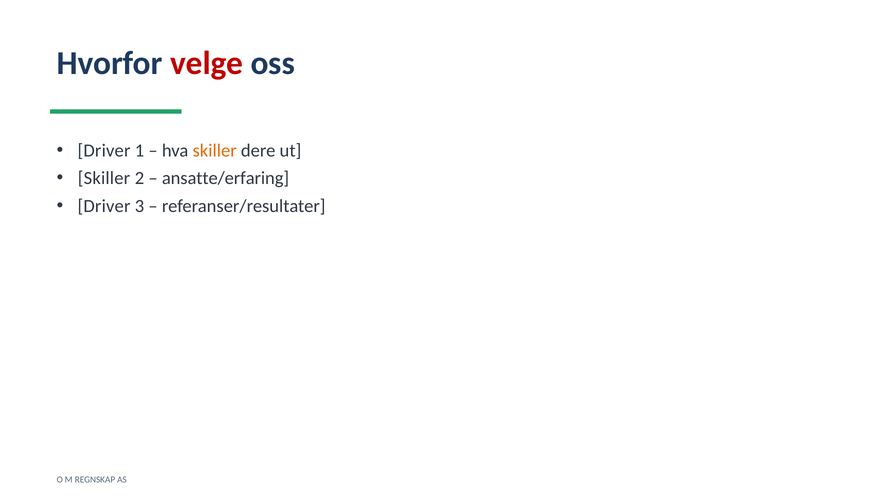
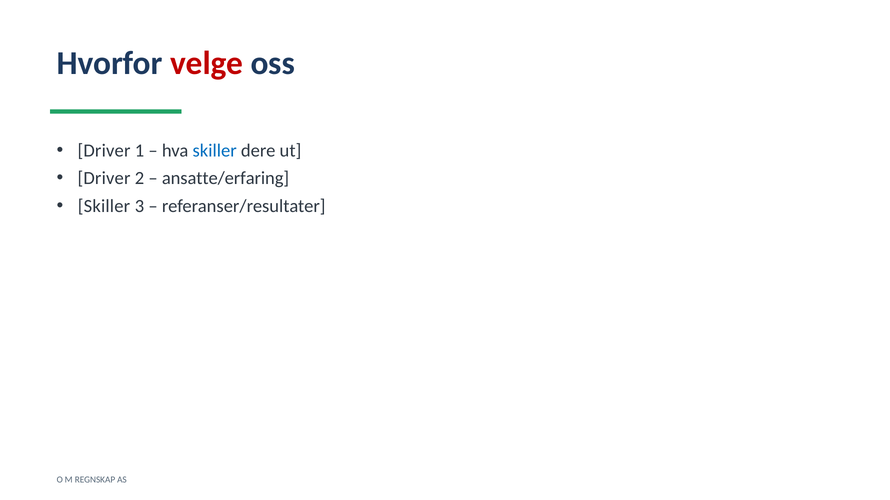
skiller at (215, 151) colour: orange -> blue
Skiller at (104, 179): Skiller -> Driver
Driver at (104, 206): Driver -> Skiller
